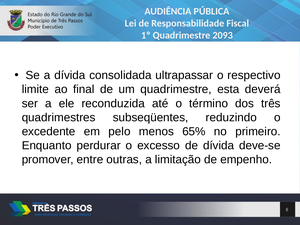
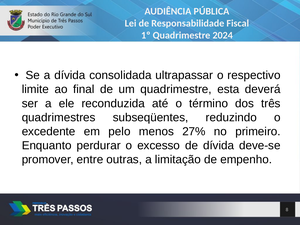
2093: 2093 -> 2024
65%: 65% -> 27%
